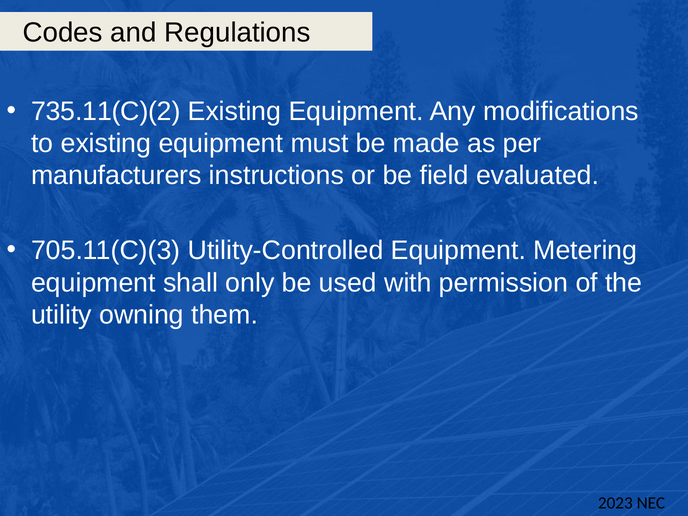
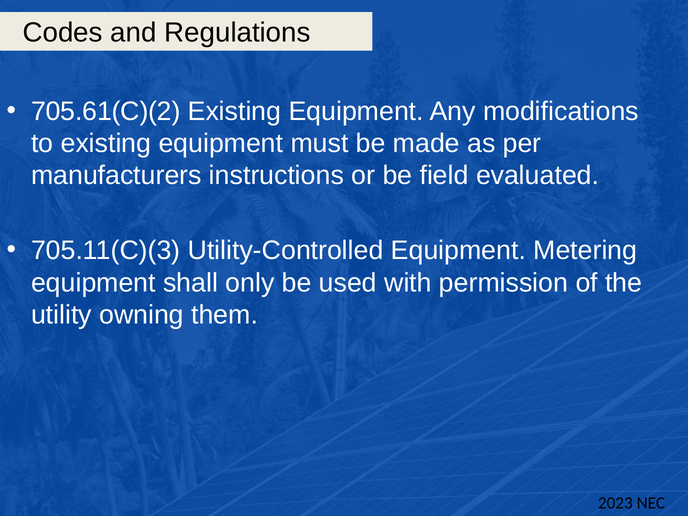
735.11(C)(2: 735.11(C)(2 -> 705.61(C)(2
